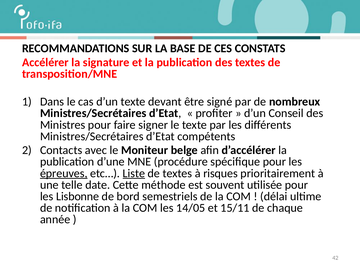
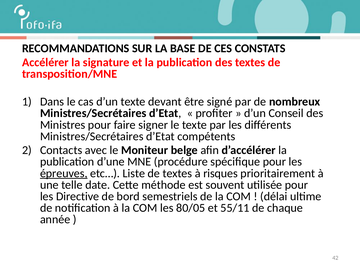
Liste underline: present -> none
Lisbonne: Lisbonne -> Directive
14/05: 14/05 -> 80/05
15/11: 15/11 -> 55/11
